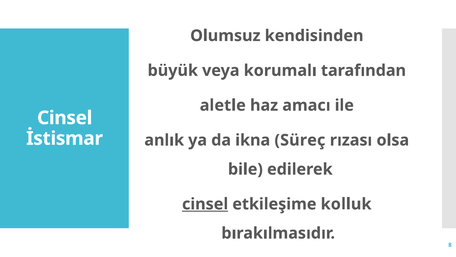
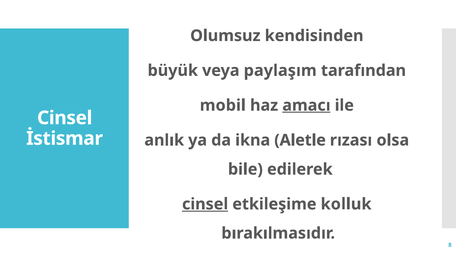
korumalı: korumalı -> paylaşım
aletle: aletle -> mobil
amacı underline: none -> present
Süreç: Süreç -> Aletle
